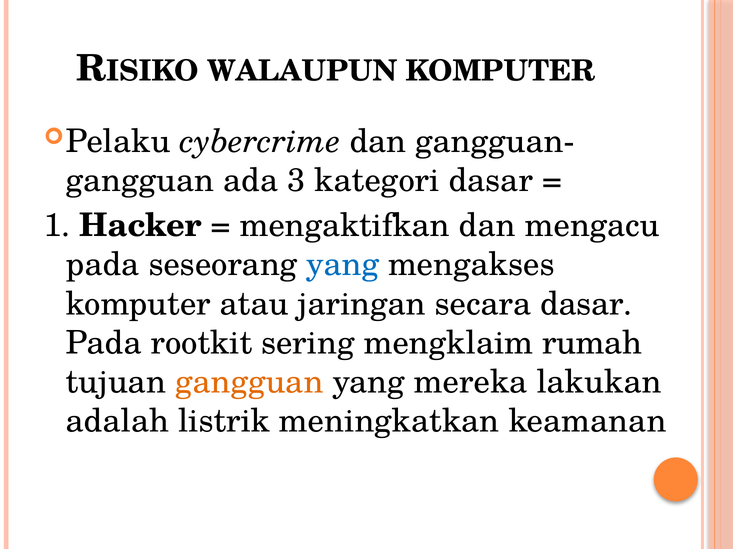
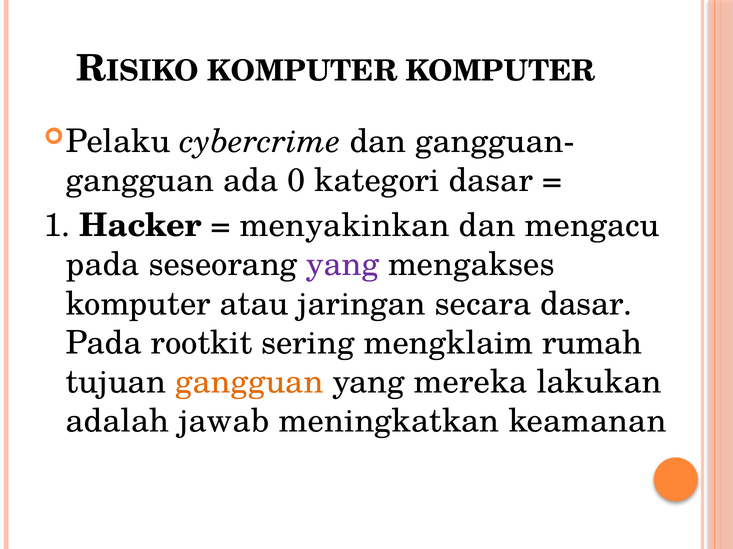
WALAUPUN at (302, 71): WALAUPUN -> KOMPUTER
3: 3 -> 0
mengaktifkan: mengaktifkan -> menyakinkan
yang at (343, 265) colour: blue -> purple
listrik: listrik -> jawab
